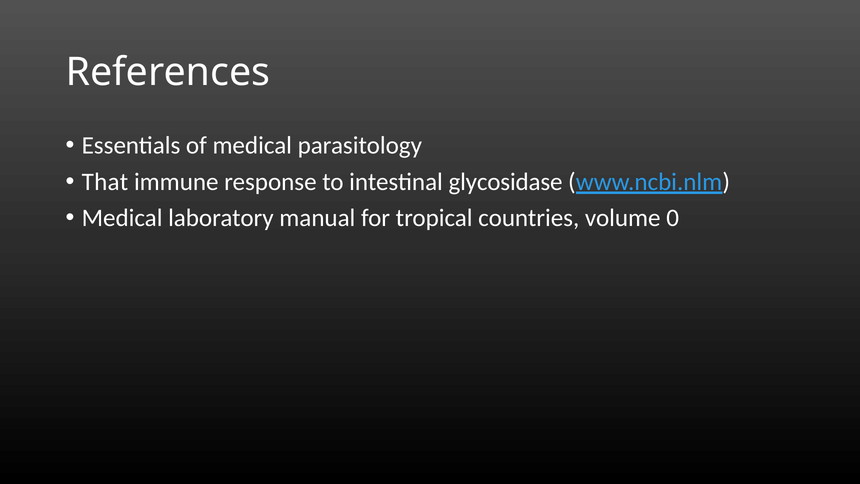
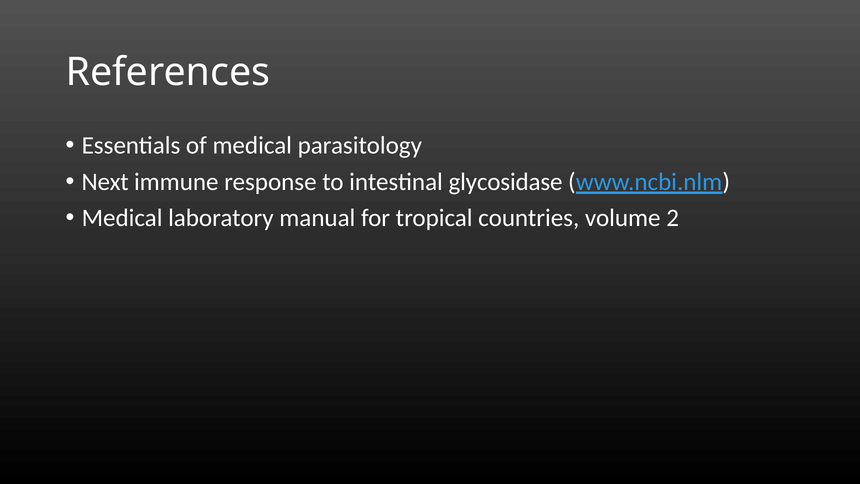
That: That -> Next
0: 0 -> 2
